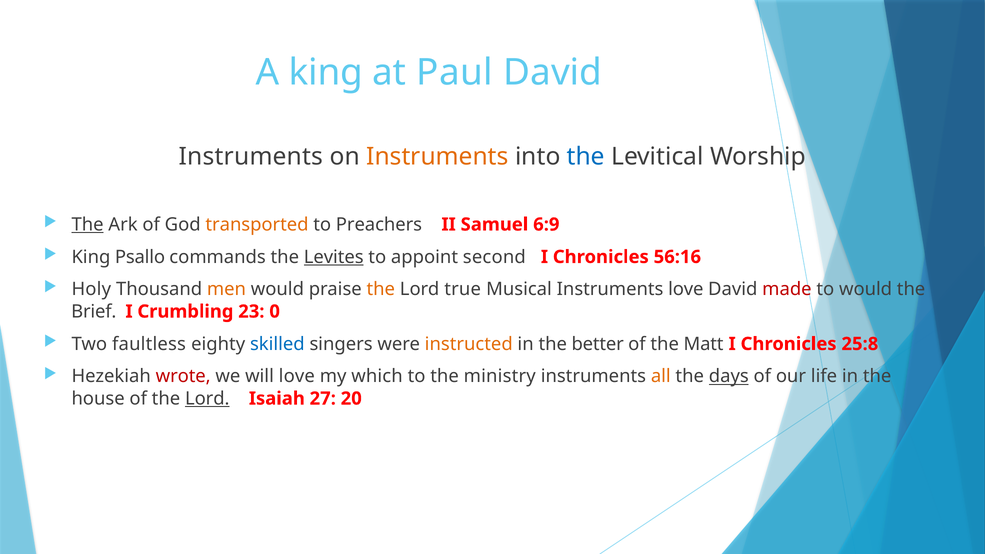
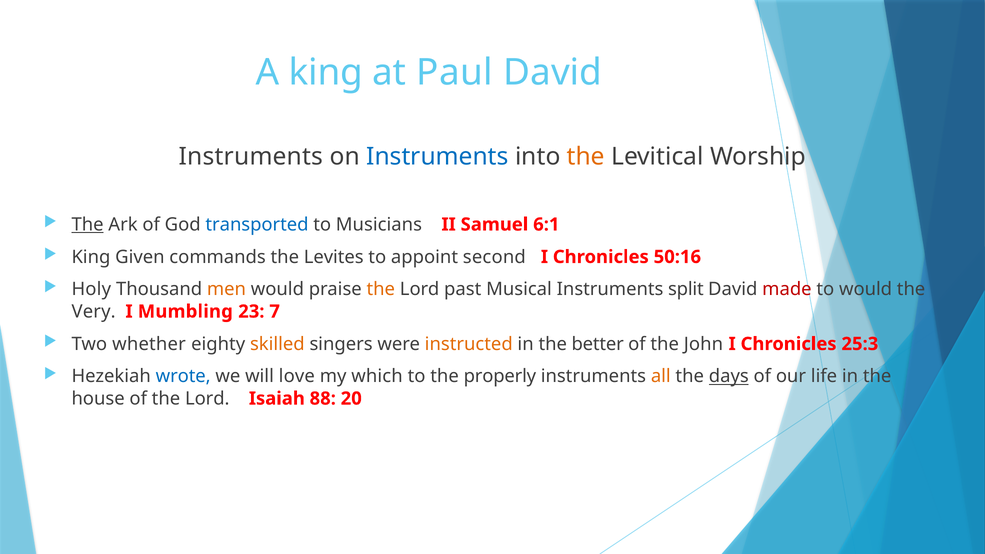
Instruments at (437, 156) colour: orange -> blue
the at (586, 156) colour: blue -> orange
transported colour: orange -> blue
Preachers: Preachers -> Musicians
6:9: 6:9 -> 6:1
Psallo: Psallo -> Given
Levites underline: present -> none
56:16: 56:16 -> 50:16
true: true -> past
Instruments love: love -> split
Brief: Brief -> Very
Crumbling: Crumbling -> Mumbling
0: 0 -> 7
faultless: faultless -> whether
skilled colour: blue -> orange
Matt: Matt -> John
25:8: 25:8 -> 25:3
wrote colour: red -> blue
ministry: ministry -> properly
Lord at (207, 399) underline: present -> none
27: 27 -> 88
